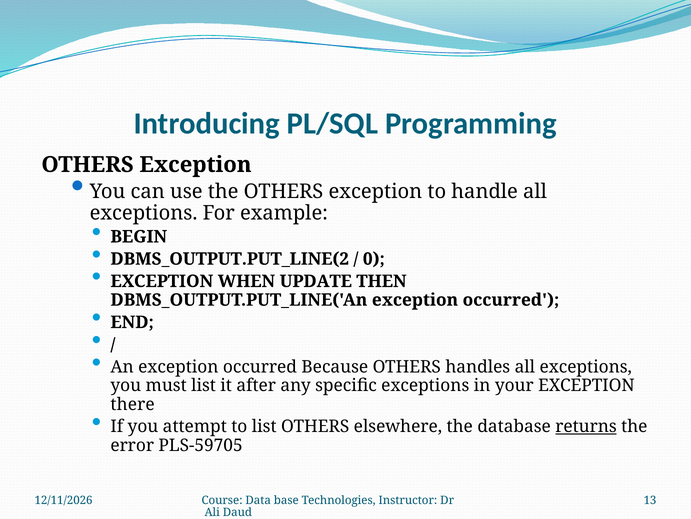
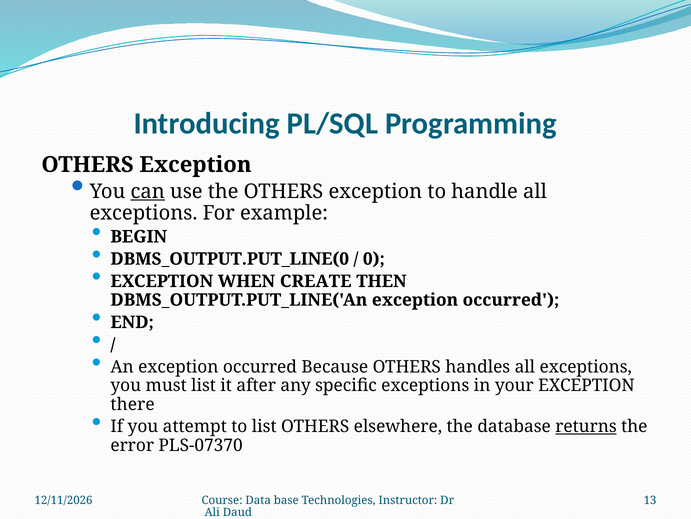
can underline: none -> present
DBMS_OUTPUT.PUT_LINE(2: DBMS_OUTPUT.PUT_LINE(2 -> DBMS_OUTPUT.PUT_LINE(0
UPDATE: UPDATE -> CREATE
PLS-59705: PLS-59705 -> PLS-07370
